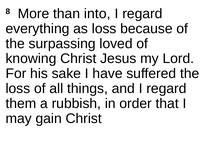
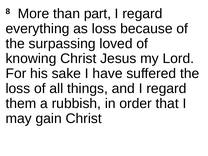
into: into -> part
